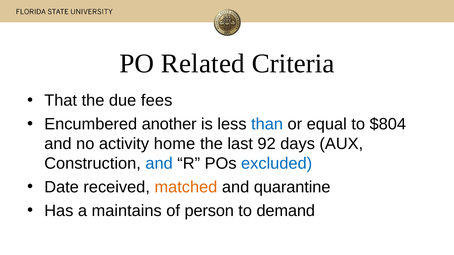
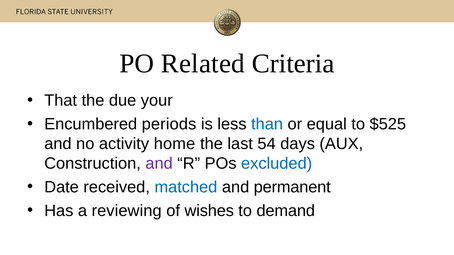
fees: fees -> your
another: another -> periods
$804: $804 -> $525
92: 92 -> 54
and at (159, 164) colour: blue -> purple
matched colour: orange -> blue
quarantine: quarantine -> permanent
maintains: maintains -> reviewing
person: person -> wishes
